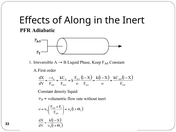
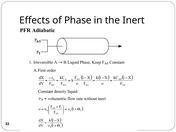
Along: Along -> Phase
